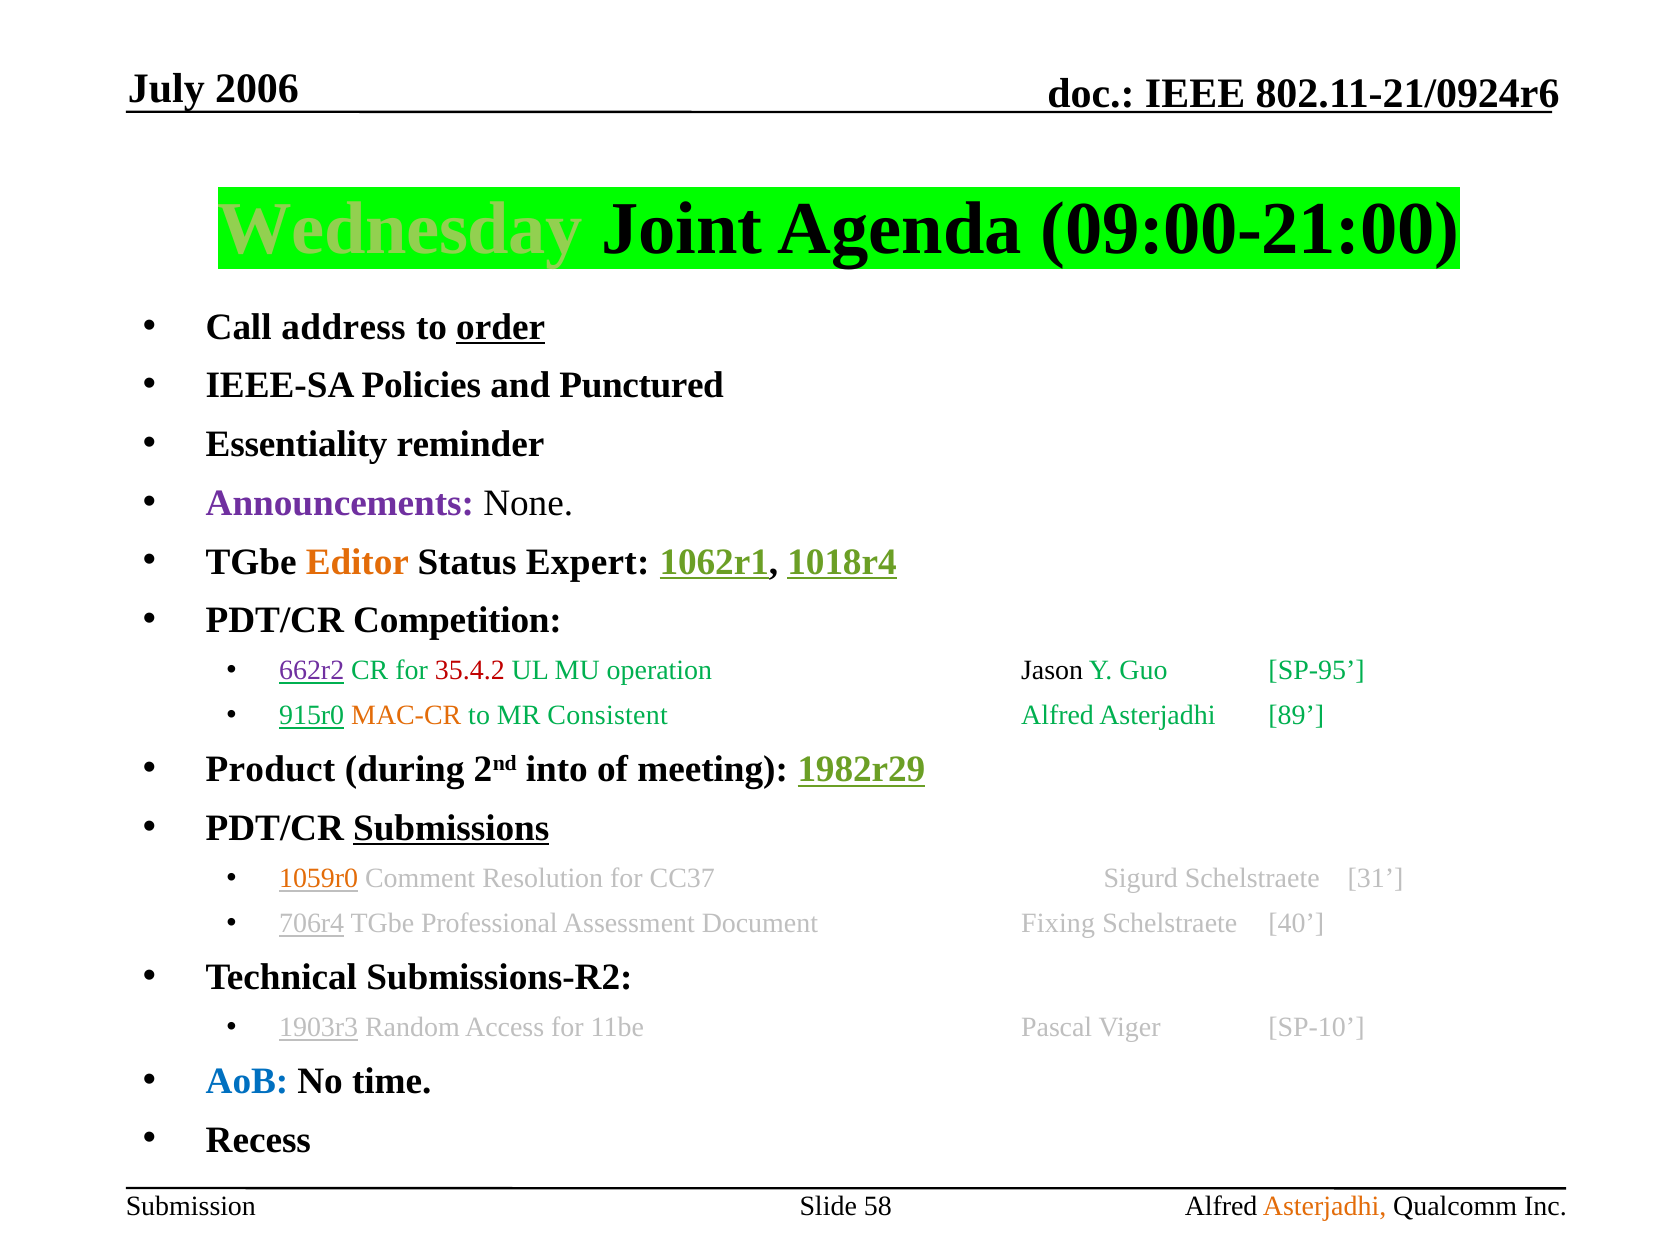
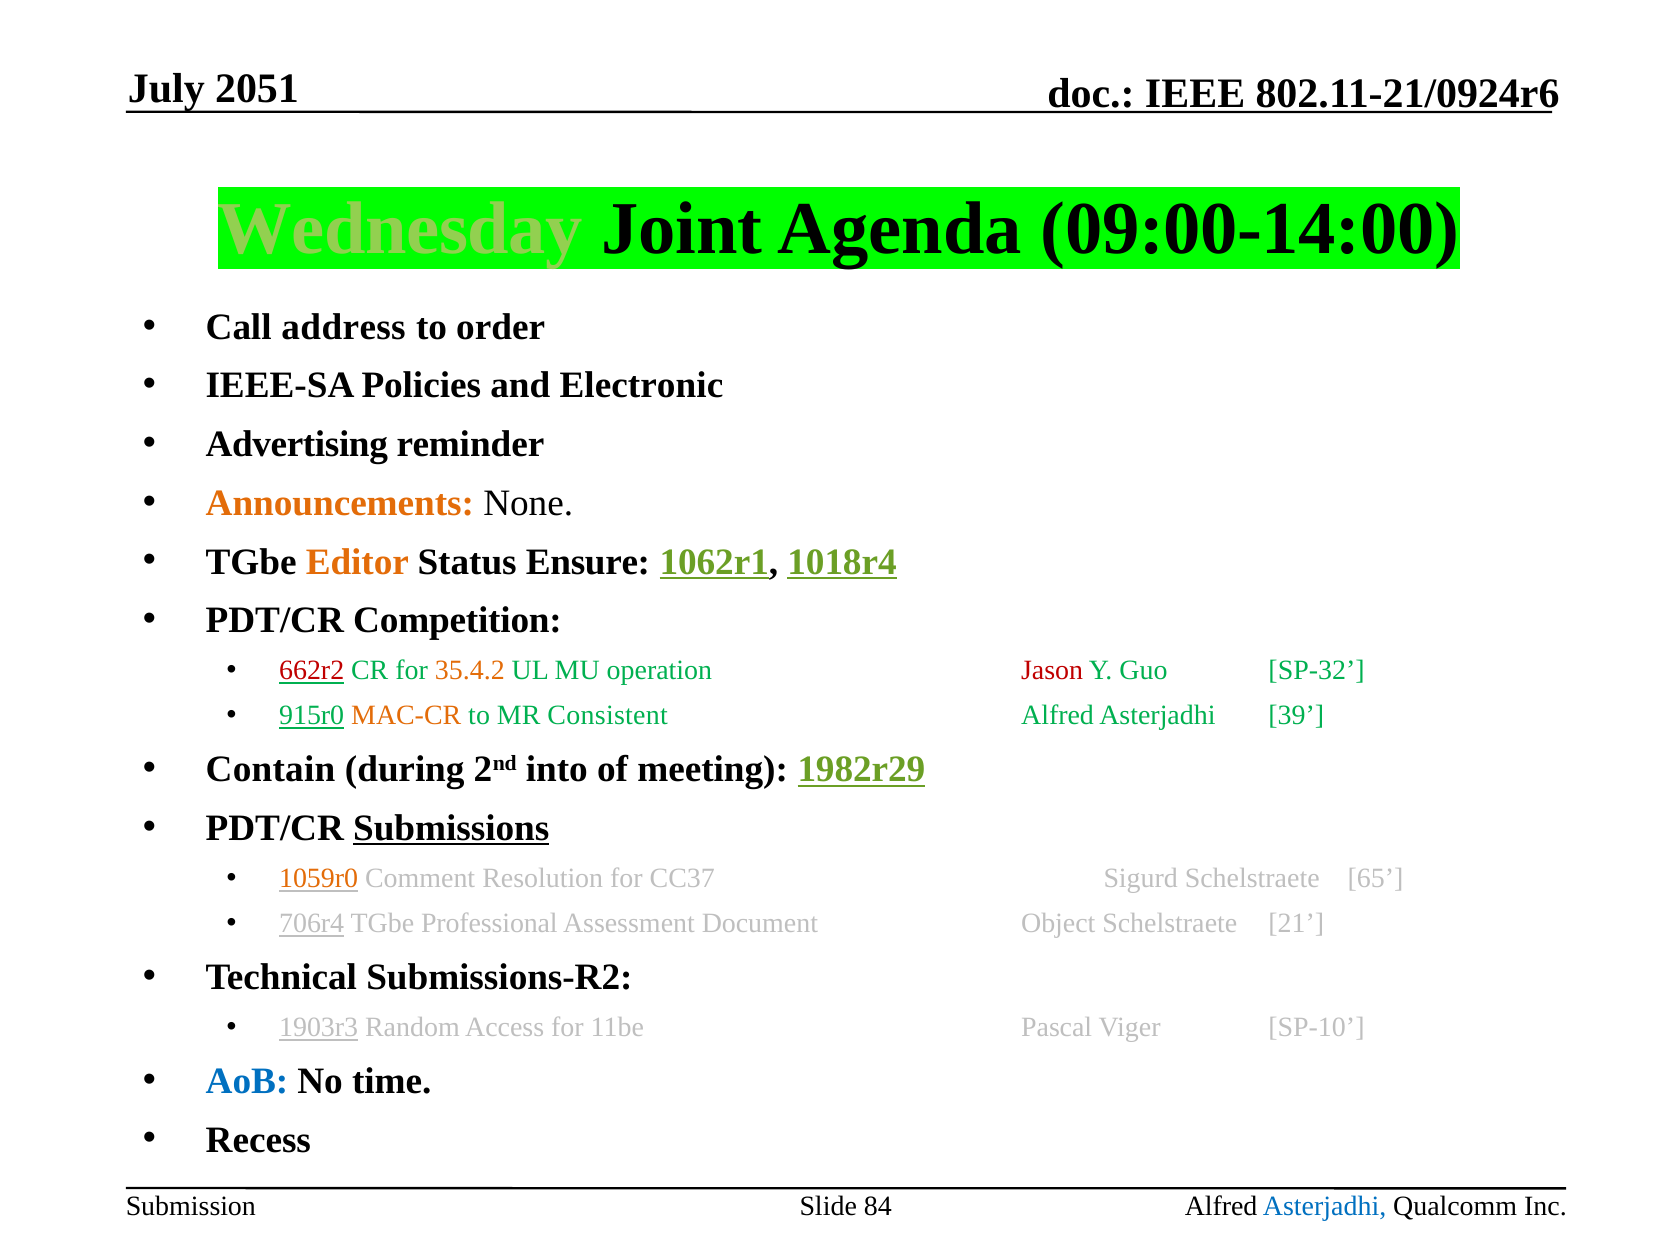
2006: 2006 -> 2051
09:00-21:00: 09:00-21:00 -> 09:00-14:00
order underline: present -> none
Punctured: Punctured -> Electronic
Essentiality: Essentiality -> Advertising
Announcements colour: purple -> orange
Expert: Expert -> Ensure
662r2 colour: purple -> red
35.4.2 colour: red -> orange
Jason colour: black -> red
SP-95: SP-95 -> SP-32
89: 89 -> 39
Product: Product -> Contain
31: 31 -> 65
Fixing: Fixing -> Object
40: 40 -> 21
58: 58 -> 84
Asterjadhi at (1325, 1207) colour: orange -> blue
